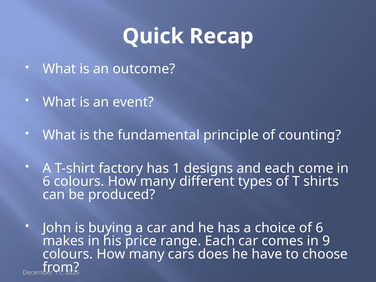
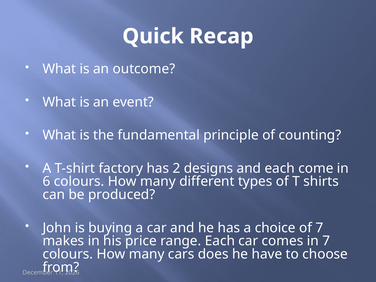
1: 1 -> 2
of 6: 6 -> 7
in 9: 9 -> 7
